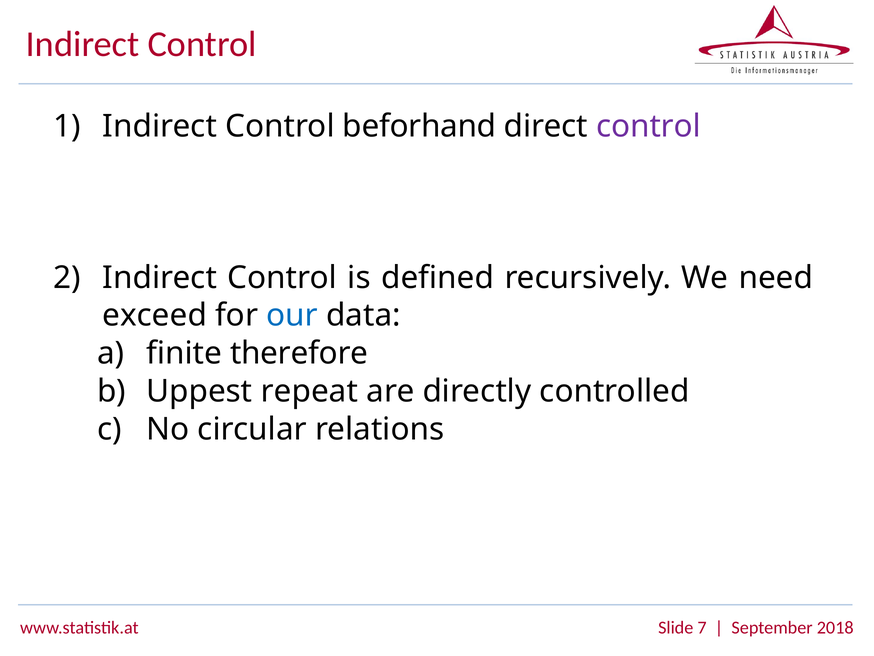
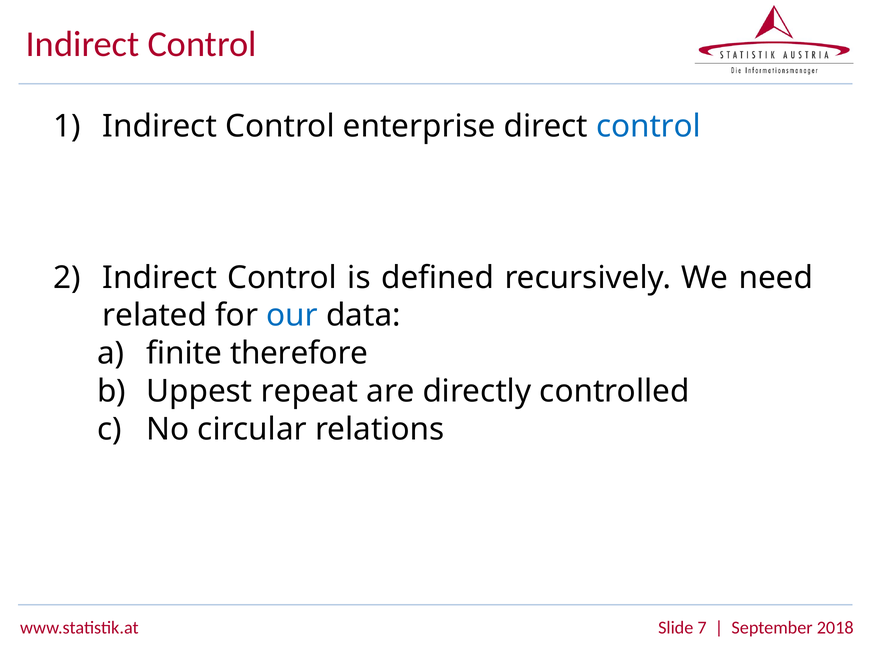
beforhand: beforhand -> enterprise
control at (649, 126) colour: purple -> blue
exceed: exceed -> related
